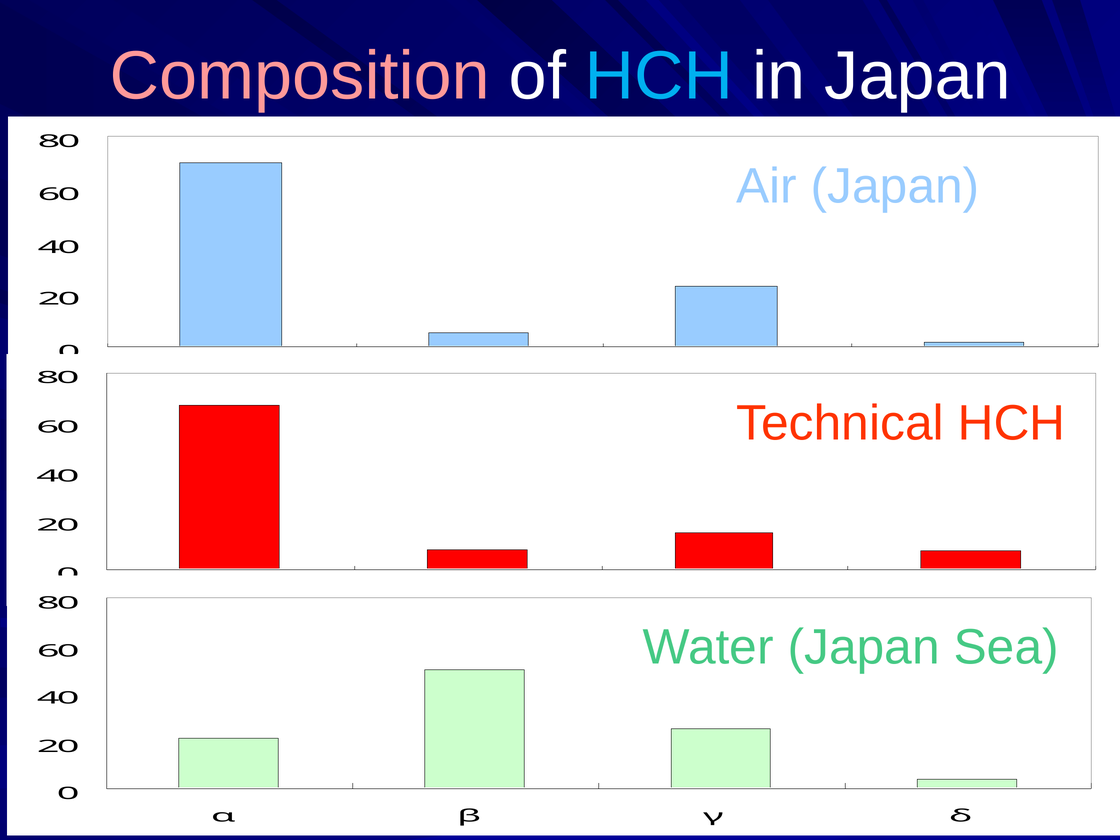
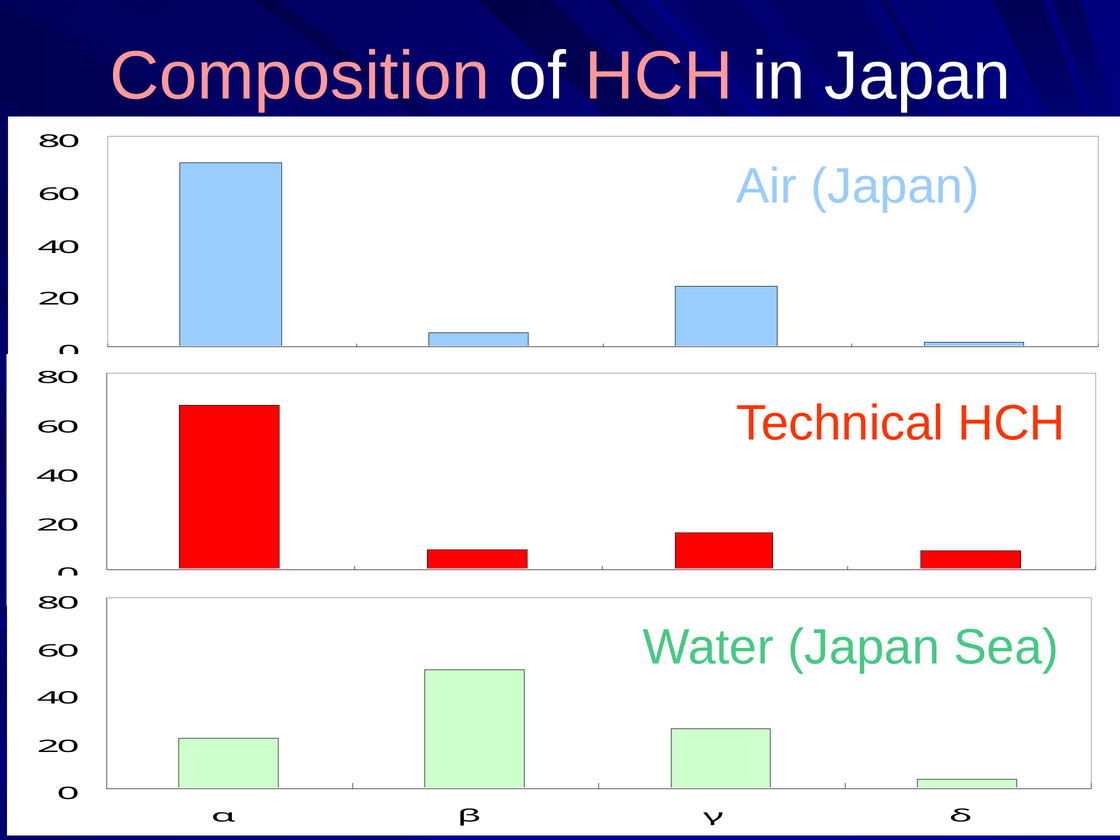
HCH at (659, 76) colour: light blue -> pink
